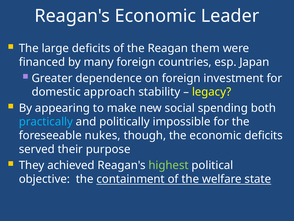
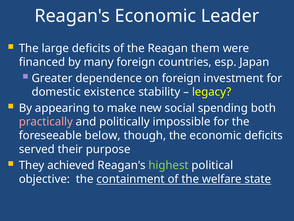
approach: approach -> existence
practically colour: light blue -> pink
nukes: nukes -> below
